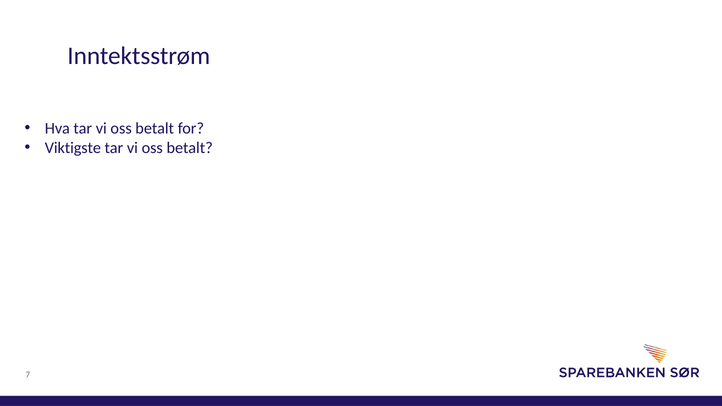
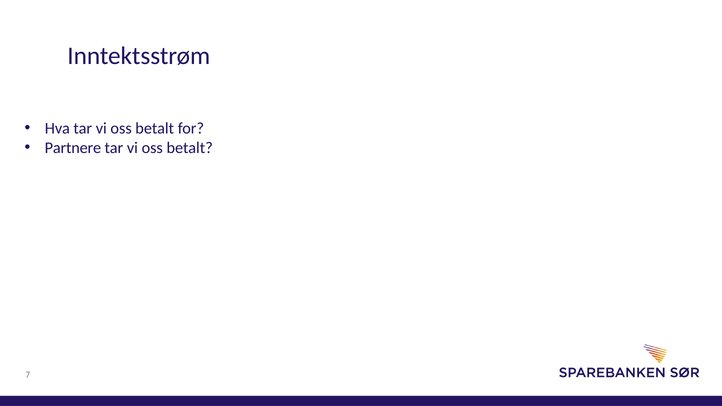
Viktigste: Viktigste -> Partnere
